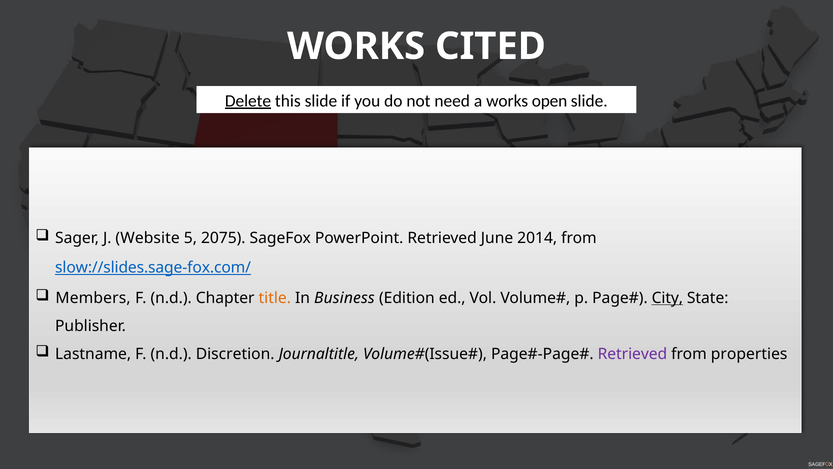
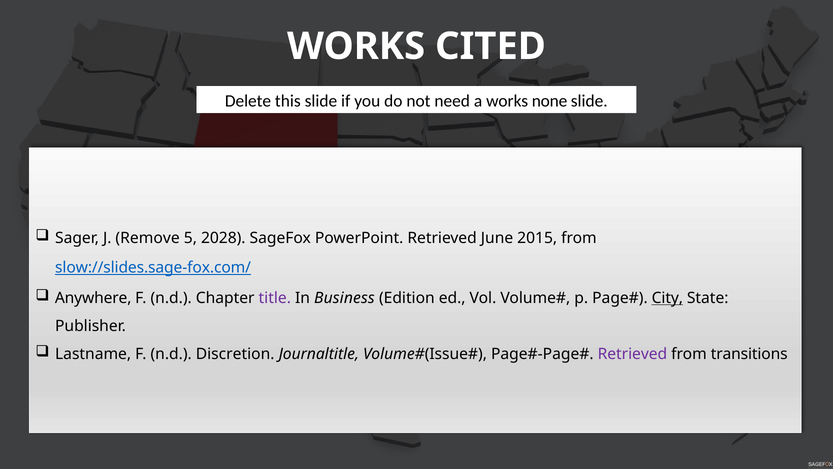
Delete underline: present -> none
open: open -> none
Website: Website -> Remove
2075: 2075 -> 2028
2014: 2014 -> 2015
Members: Members -> Anywhere
title colour: orange -> purple
properties: properties -> transitions
